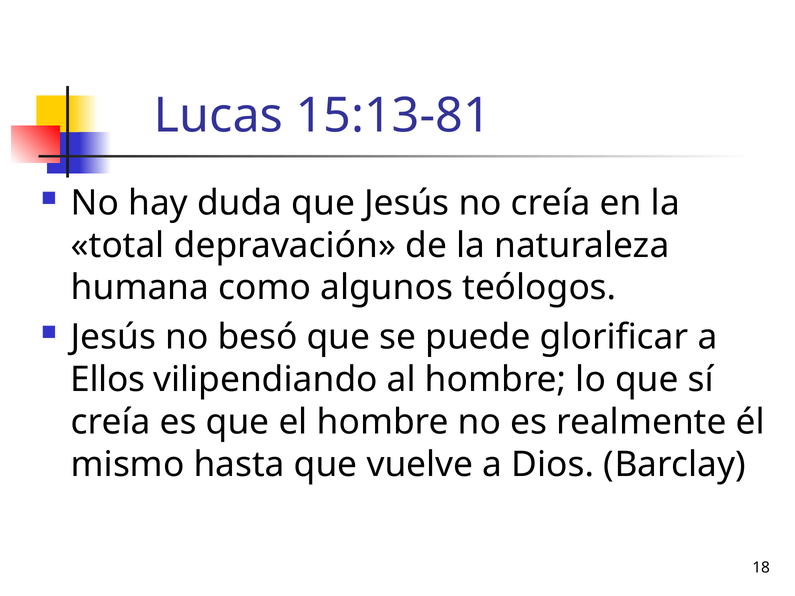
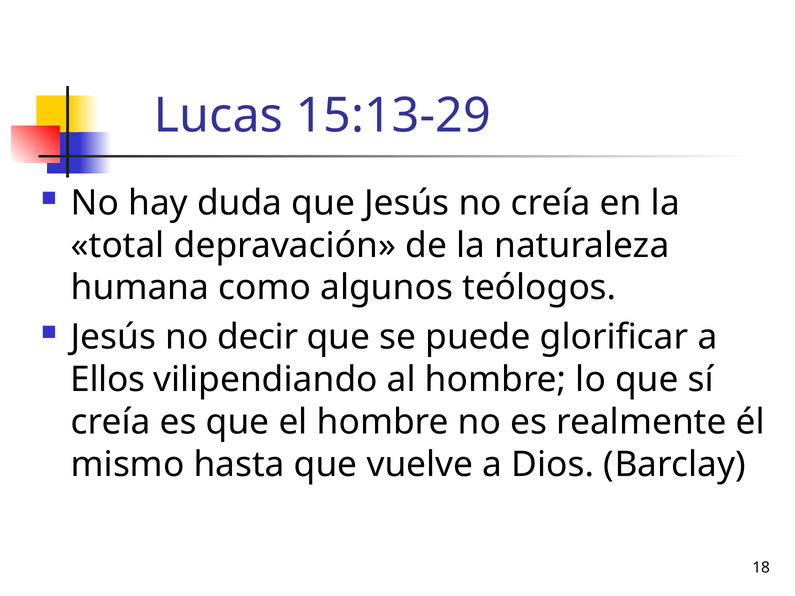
15:13-81: 15:13-81 -> 15:13-29
besó: besó -> decir
